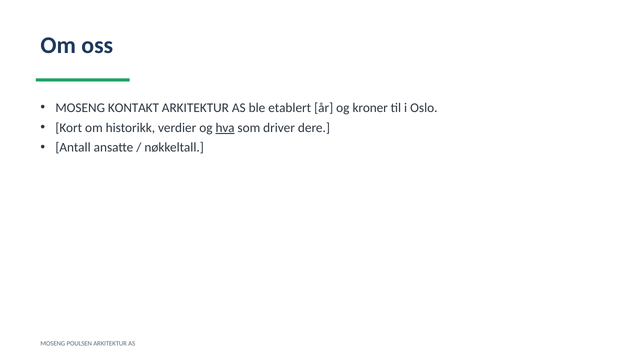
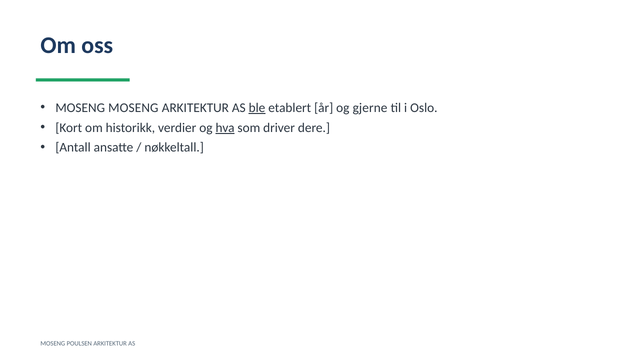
MOSENG KONTAKT: KONTAKT -> MOSENG
ble underline: none -> present
kroner: kroner -> gjerne
